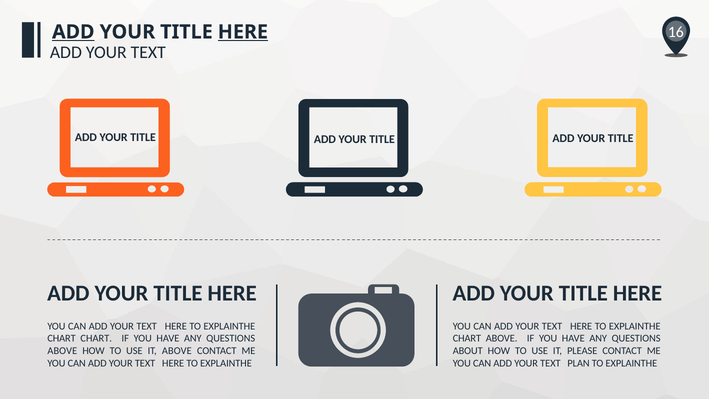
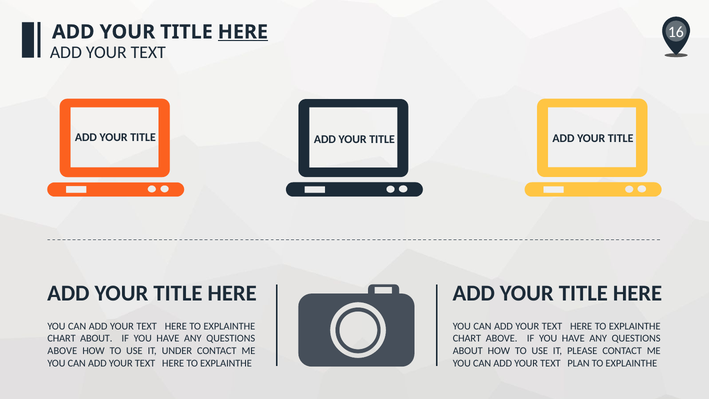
ADD at (73, 32) underline: present -> none
CHART CHART: CHART -> ABOUT
IT ABOVE: ABOVE -> UNDER
